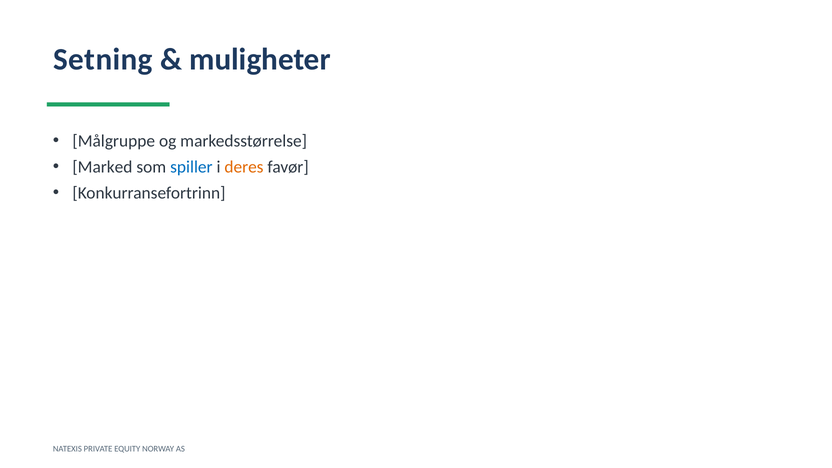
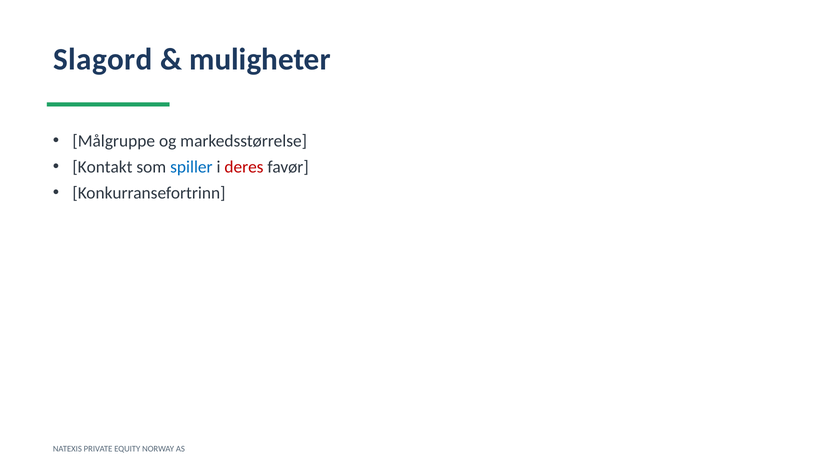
Setning: Setning -> Slagord
Marked: Marked -> Kontakt
deres colour: orange -> red
